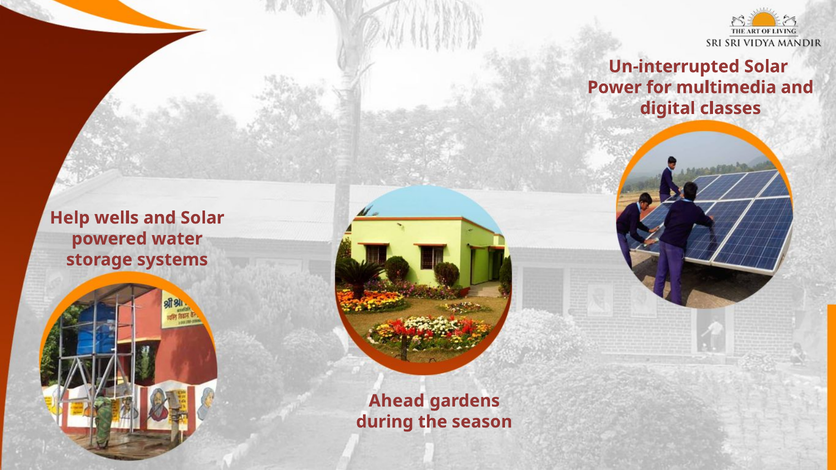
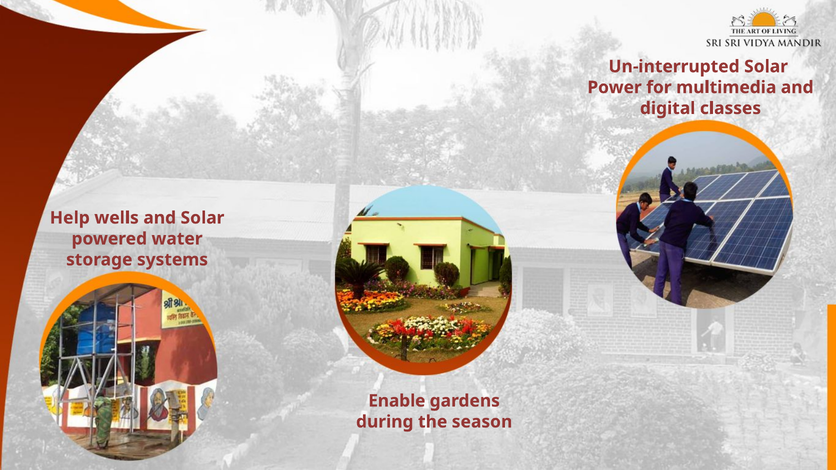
Ahead: Ahead -> Enable
